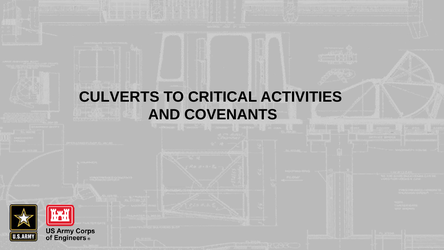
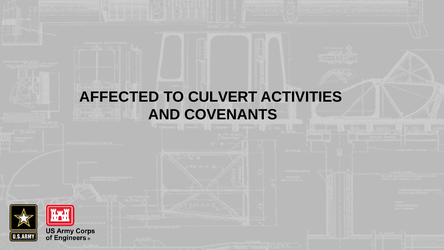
CULVERTS: CULVERTS -> AFFECTED
CRITICAL: CRITICAL -> CULVERT
